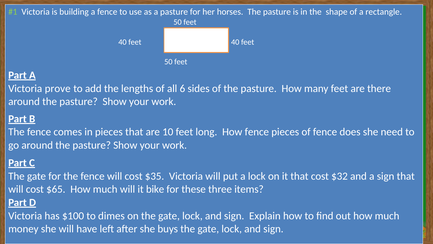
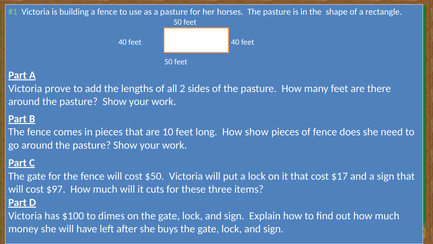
6: 6 -> 2
How fence: fence -> show
$35: $35 -> $50
$32: $32 -> $17
$65: $65 -> $97
bike: bike -> cuts
